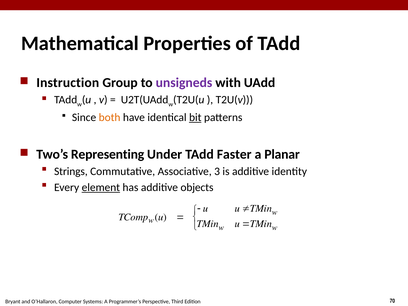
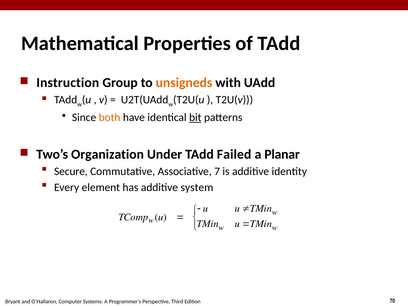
unsigneds colour: purple -> orange
Representing: Representing -> Organization
Faster: Faster -> Failed
Strings: Strings -> Secure
3: 3 -> 7
element underline: present -> none
objects: objects -> system
